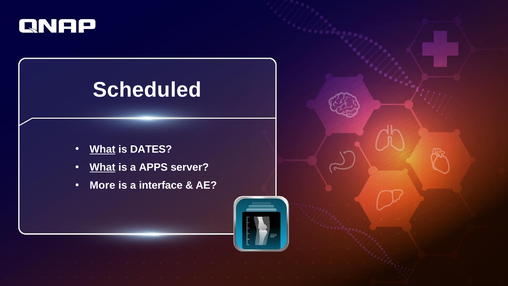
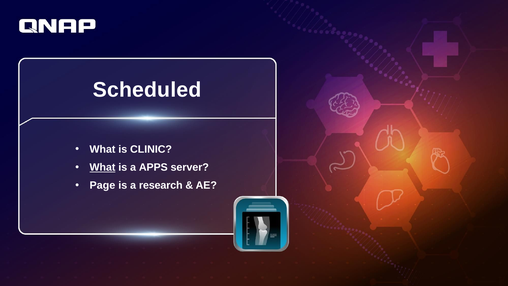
What at (102, 149) underline: present -> none
DATES: DATES -> CLINIC
More: More -> Page
interface: interface -> research
